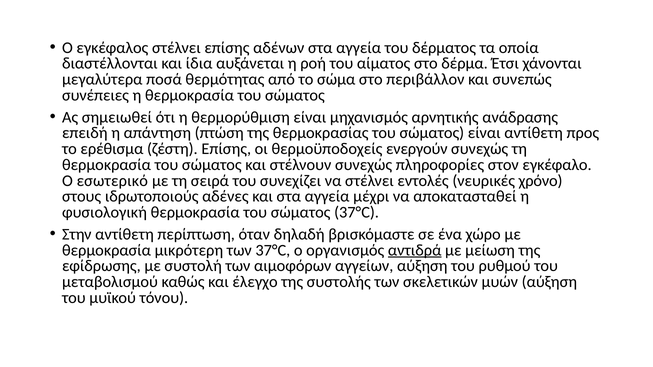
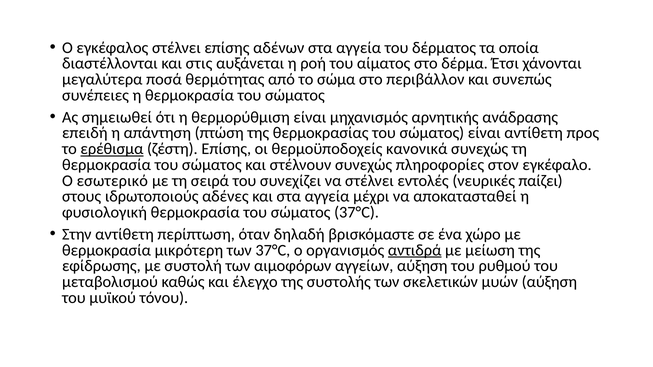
ίδια: ίδια -> στις
ερέθισμα underline: none -> present
ενεργούν: ενεργούν -> κανονικά
χρόνο: χρόνο -> παίζει
